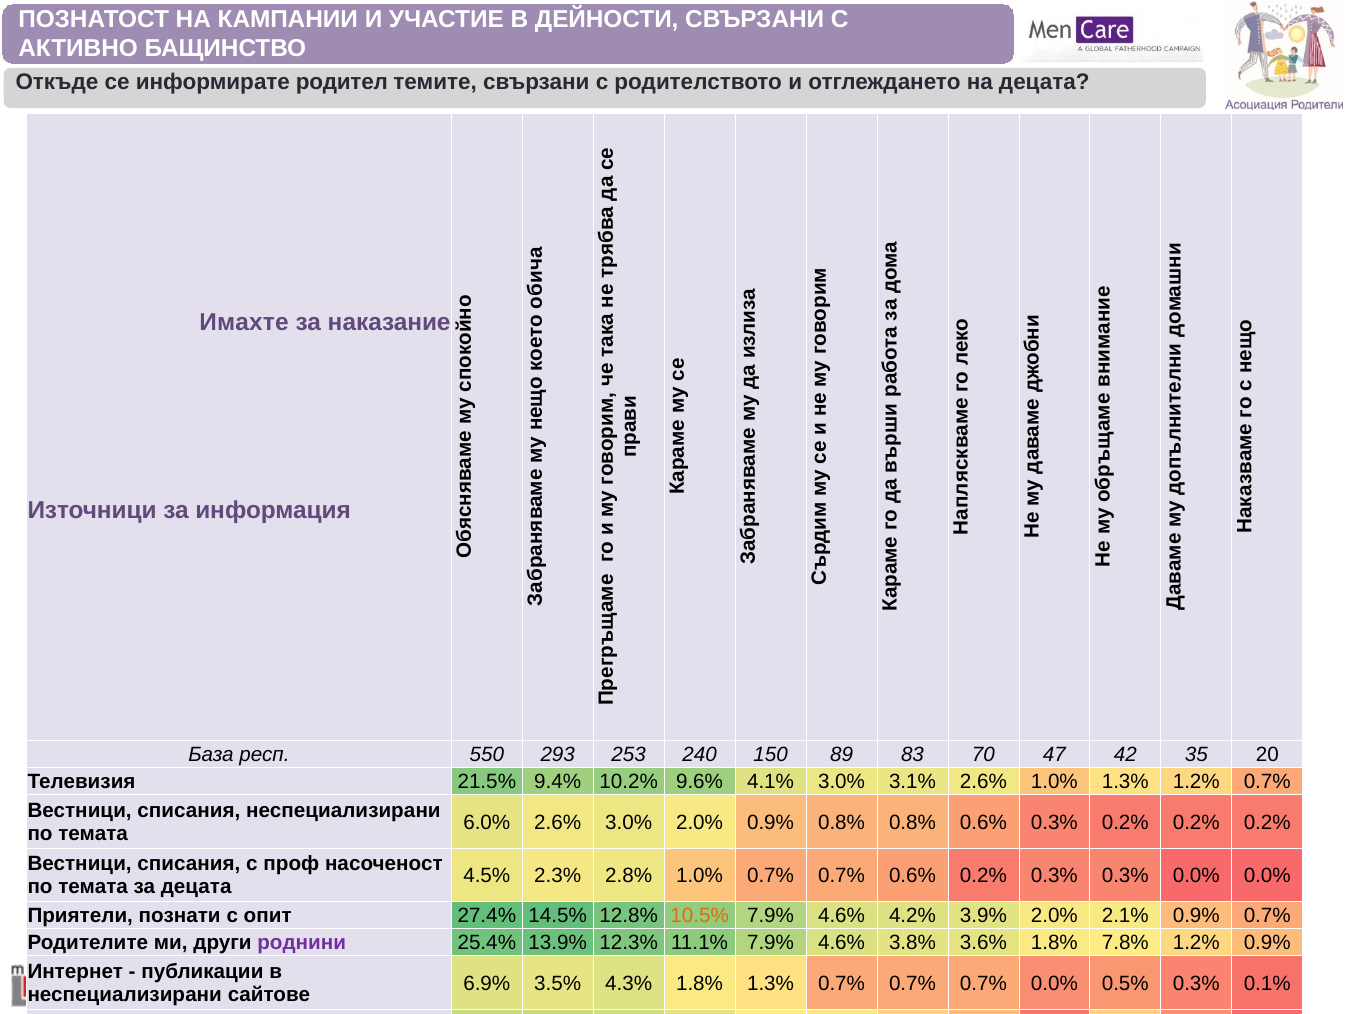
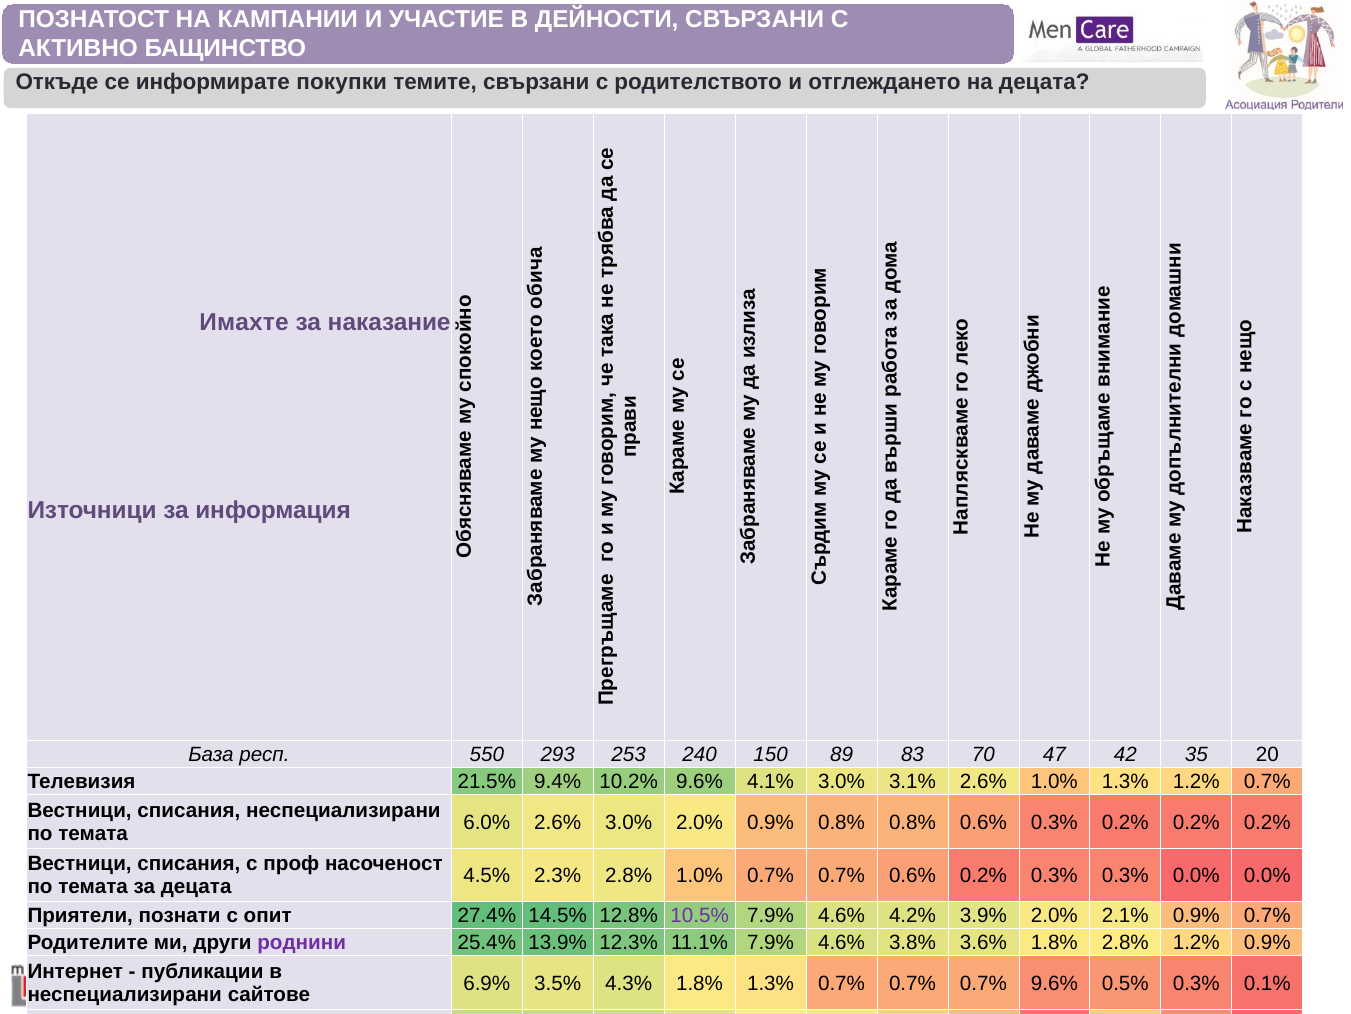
родител: родител -> покупки
10.5% colour: orange -> purple
1.8% 7.8%: 7.8% -> 2.8%
0.7% 0.0%: 0.0% -> 9.6%
